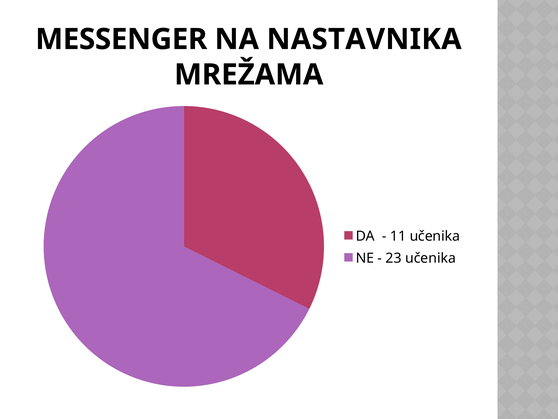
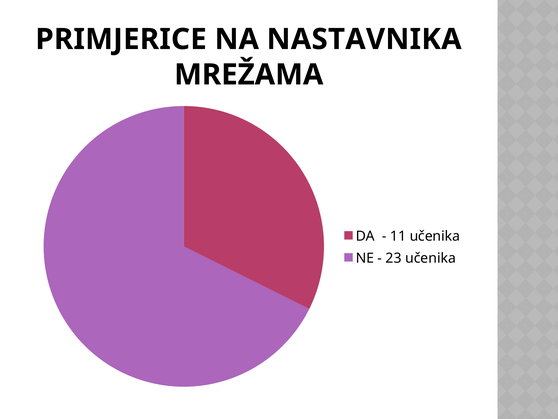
MESSENGER: MESSENGER -> PRIMJERICE
